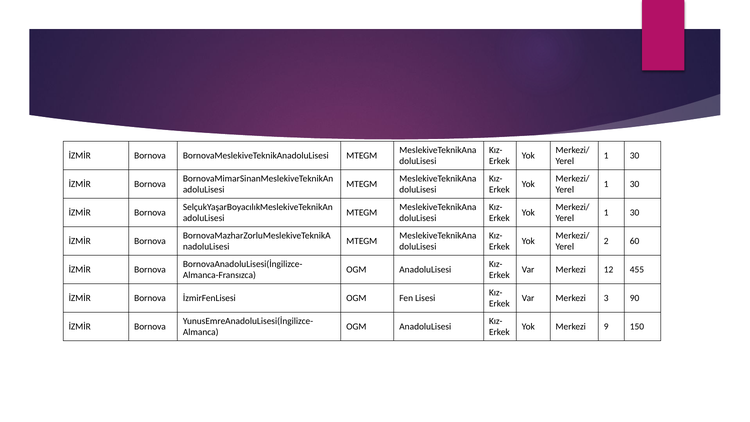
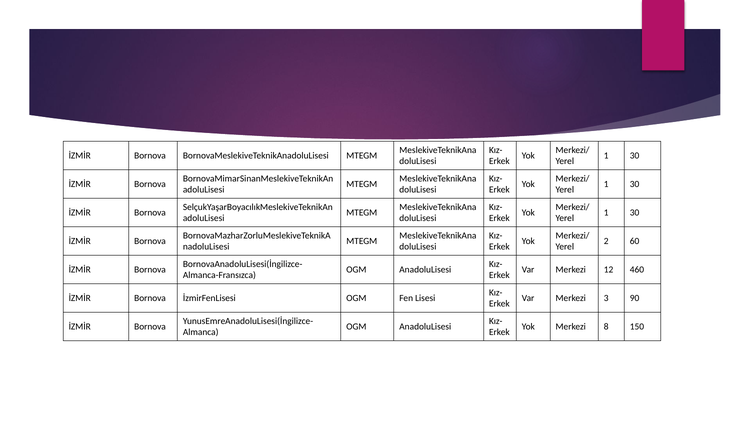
455: 455 -> 460
9: 9 -> 8
